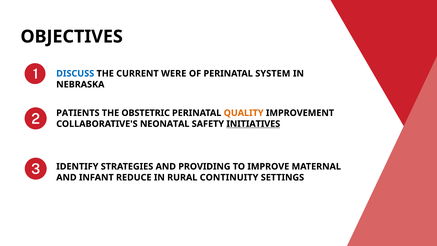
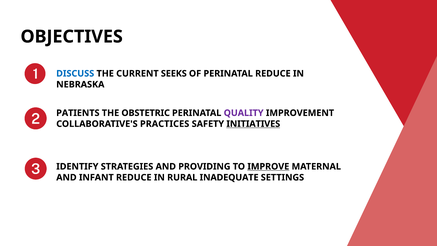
WERE: WERE -> SEEKS
PERINATAL SYSTEM: SYSTEM -> REDUCE
QUALITY colour: orange -> purple
NEONATAL: NEONATAL -> PRACTICES
IMPROVE underline: none -> present
CONTINUITY: CONTINUITY -> INADEQUATE
